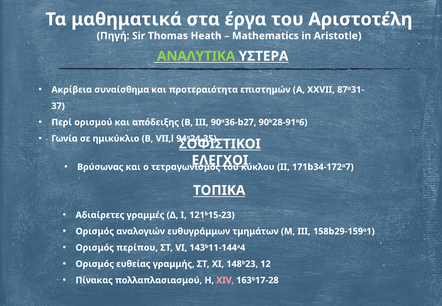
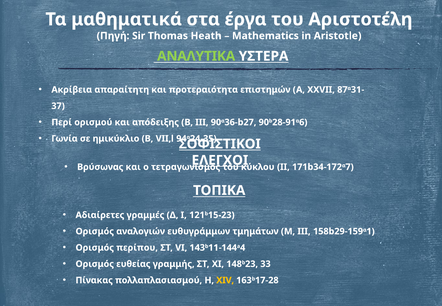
συναίσθημα: συναίσθημα -> απαραίτητη
12: 12 -> 33
XIV colour: pink -> yellow
